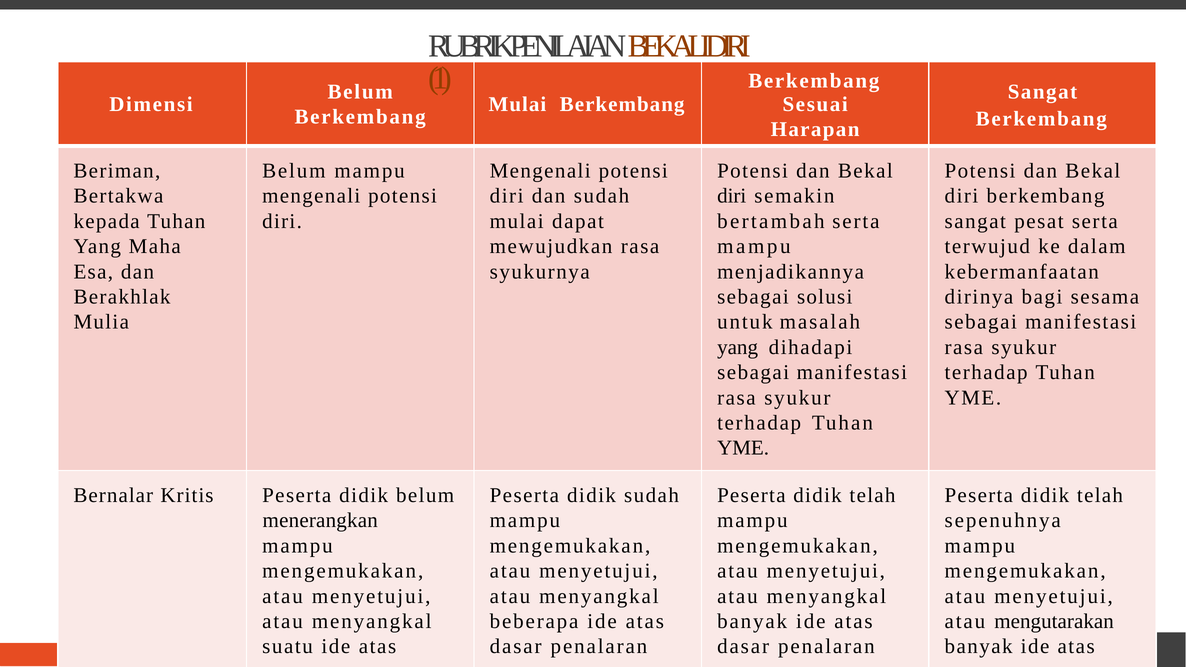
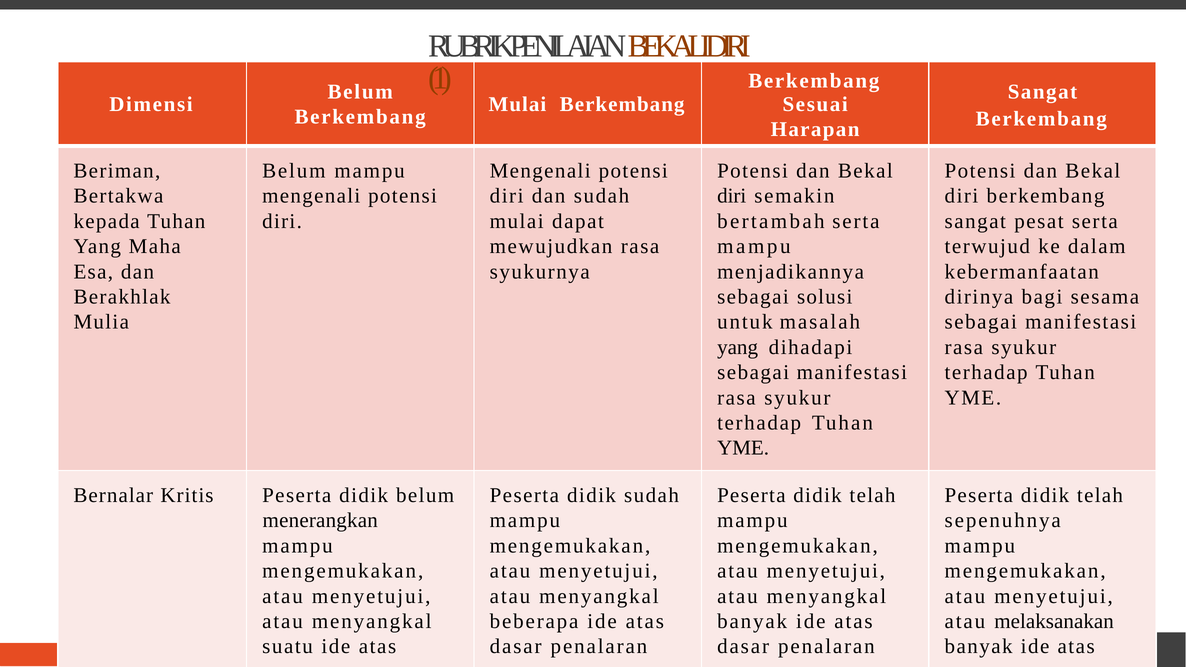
mengutarakan: mengutarakan -> melaksanakan
